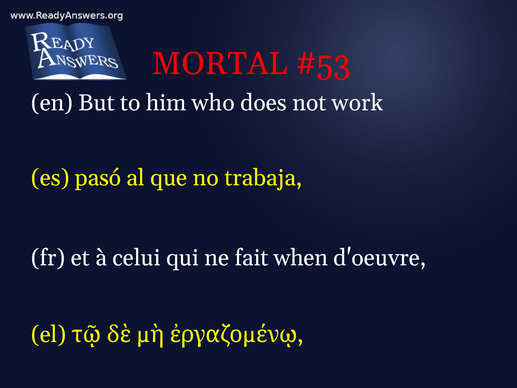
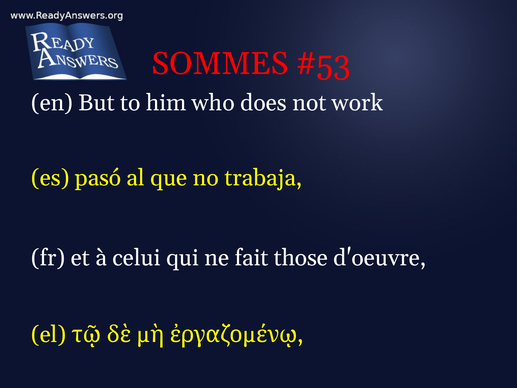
MORTAL: MORTAL -> SOMMES
when: when -> those
